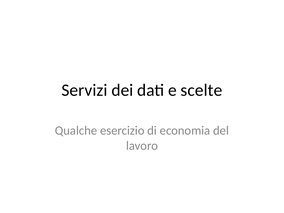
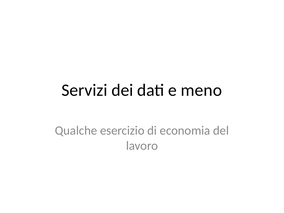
scelte: scelte -> meno
